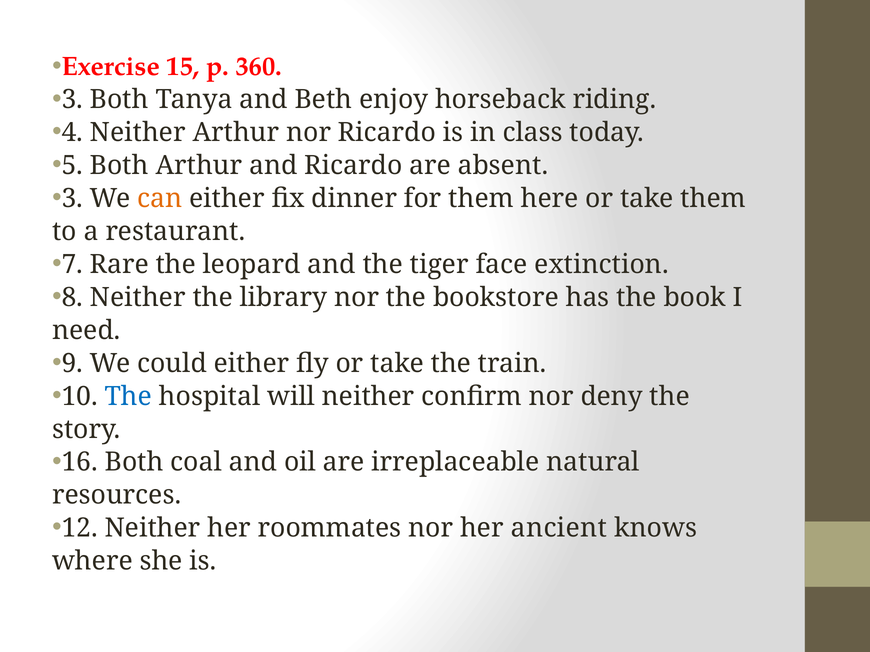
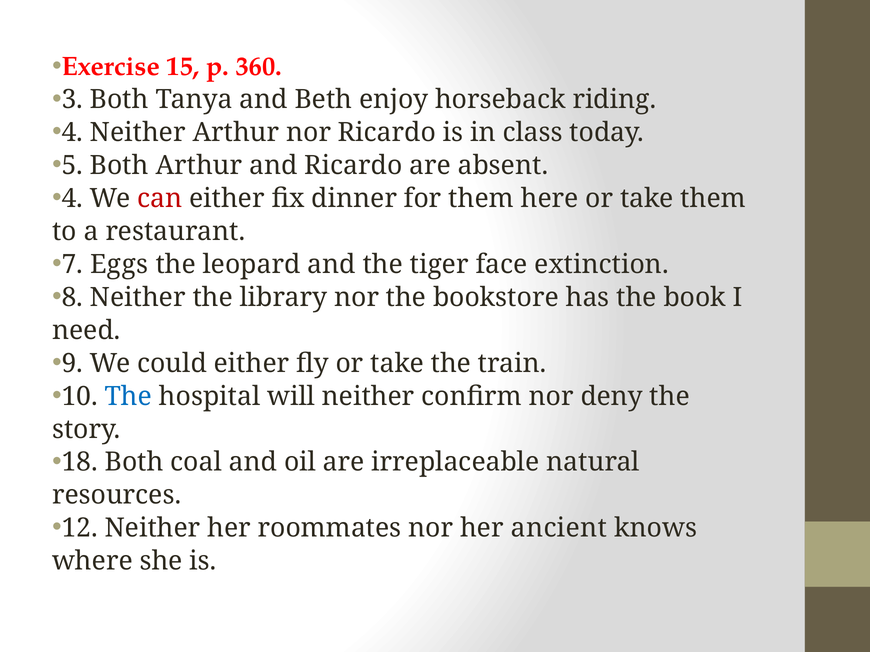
3 at (72, 199): 3 -> 4
can colour: orange -> red
Rare: Rare -> Eggs
16: 16 -> 18
